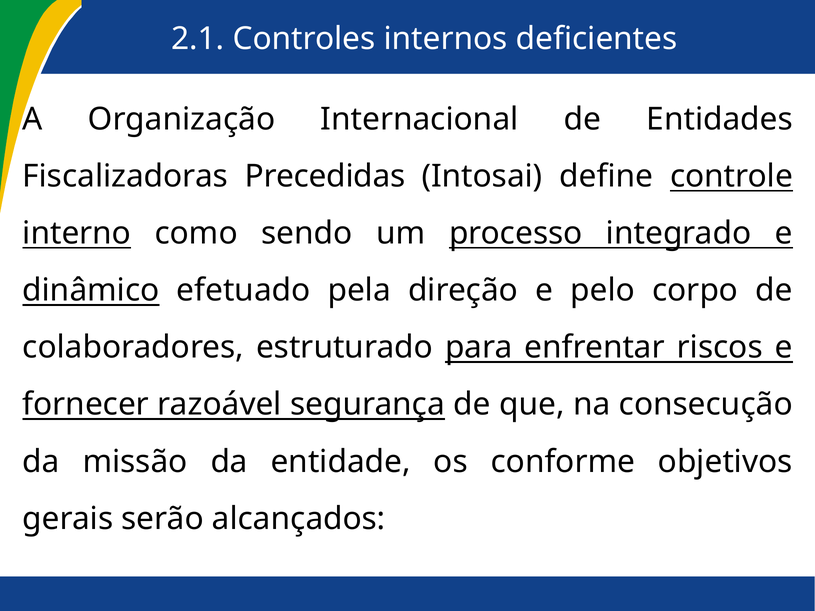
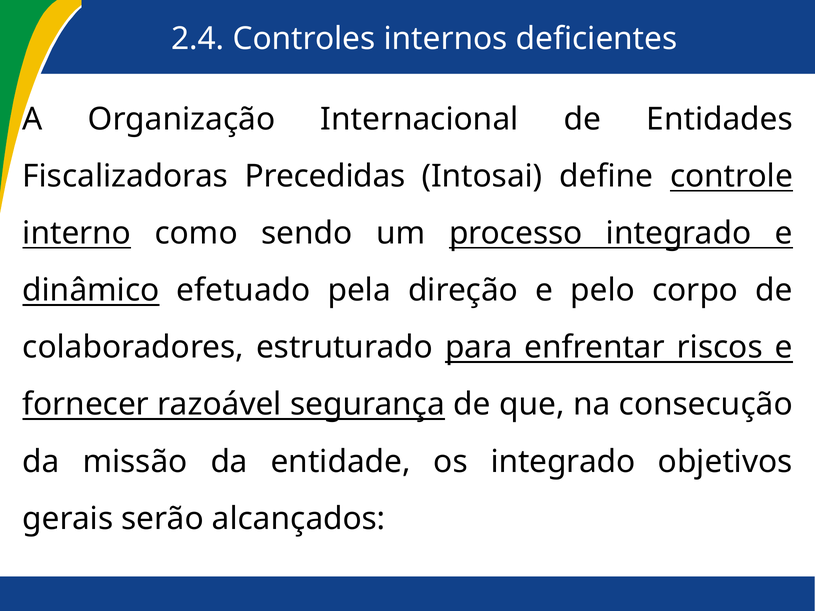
2.1: 2.1 -> 2.4
os conforme: conforme -> integrado
